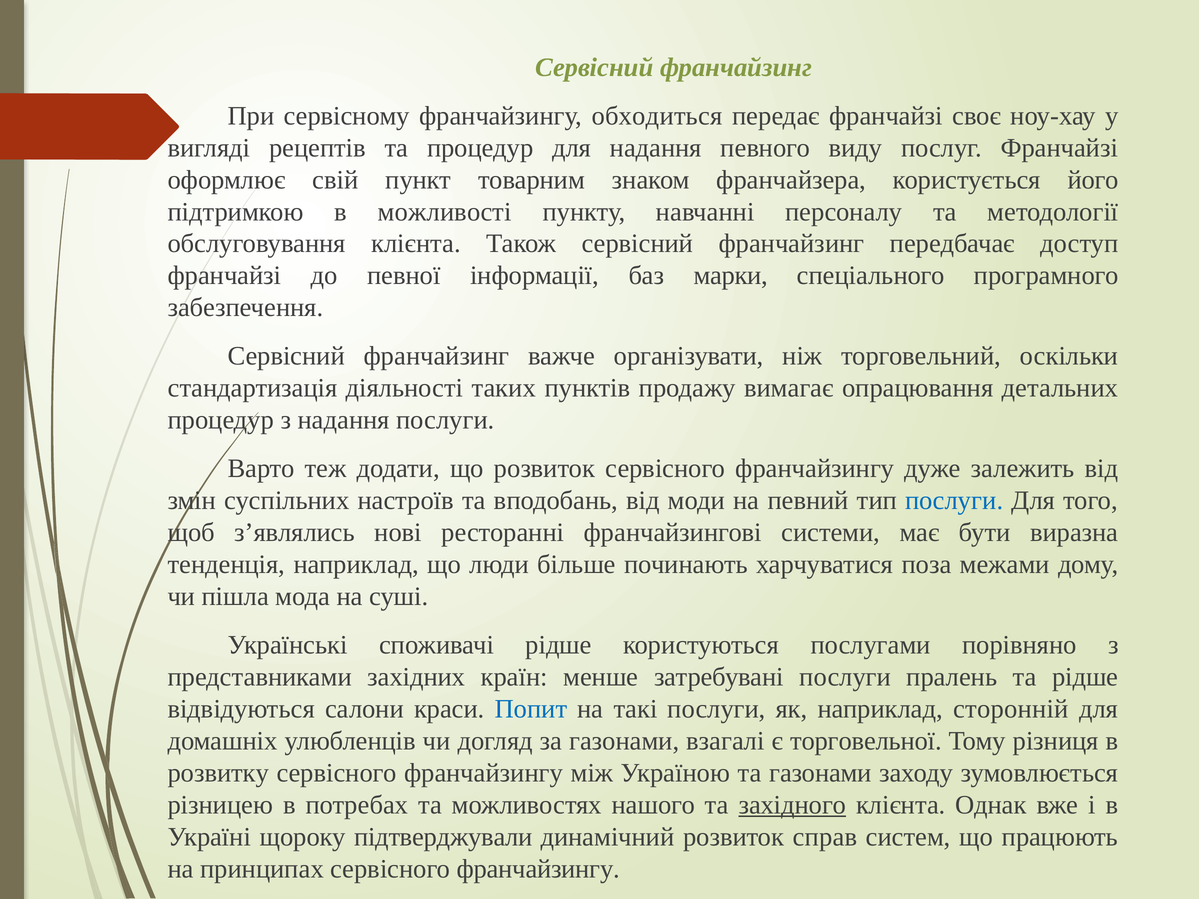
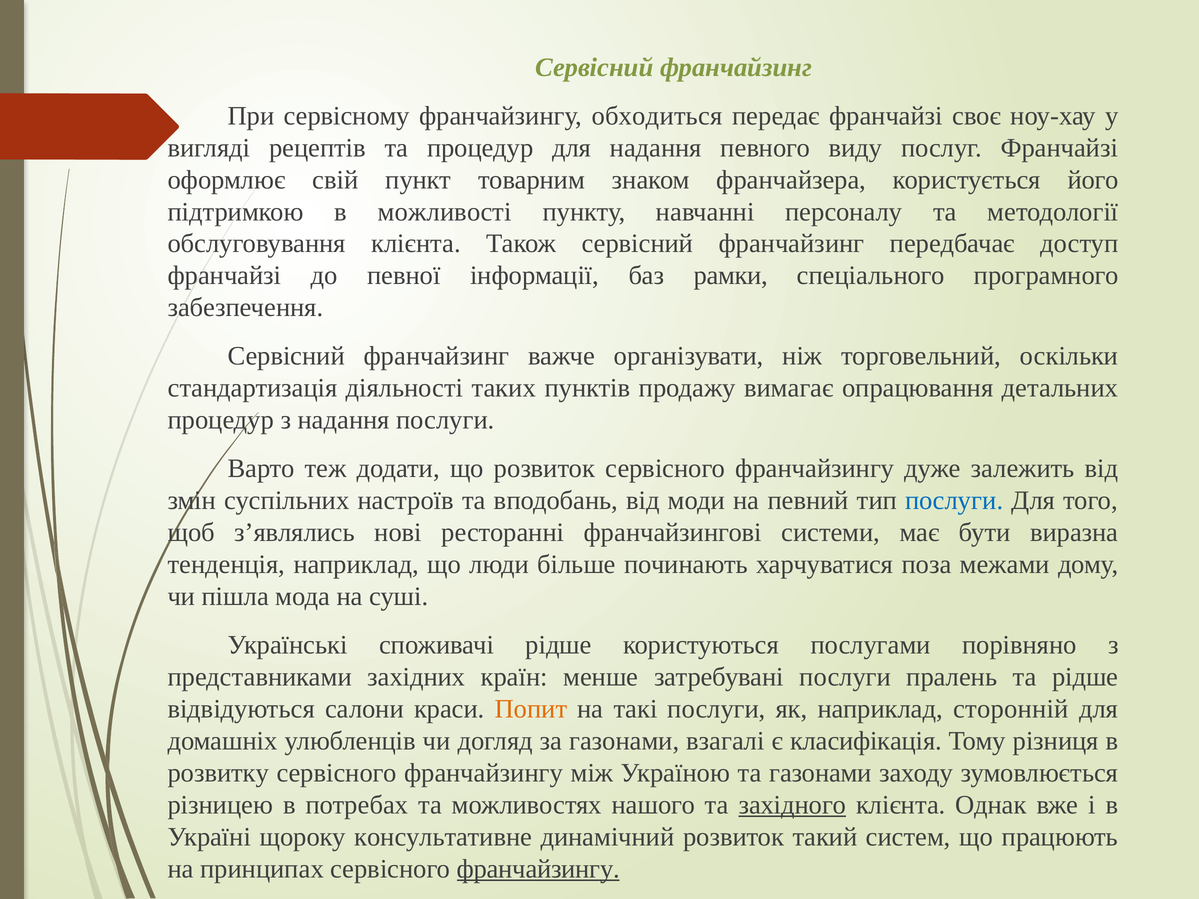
марки: марки -> рамки
Попит colour: blue -> orange
торговельної: торговельної -> класифікація
підтверджували: підтверджували -> консультативне
справ: справ -> такий
франчайзингу at (538, 869) underline: none -> present
